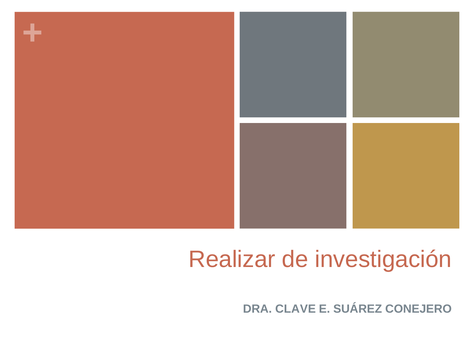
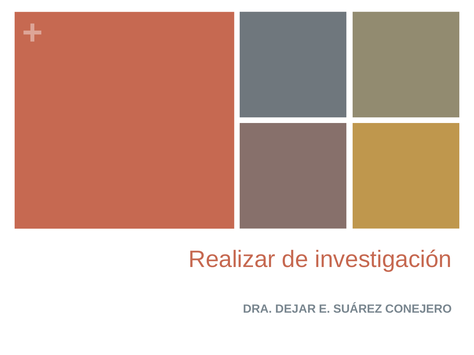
CLAVE: CLAVE -> DEJAR
